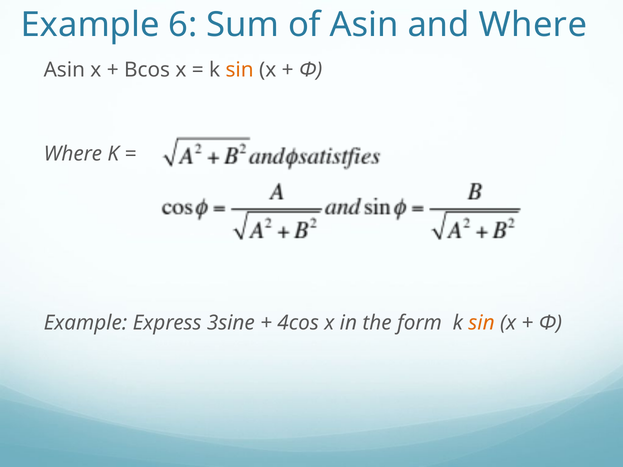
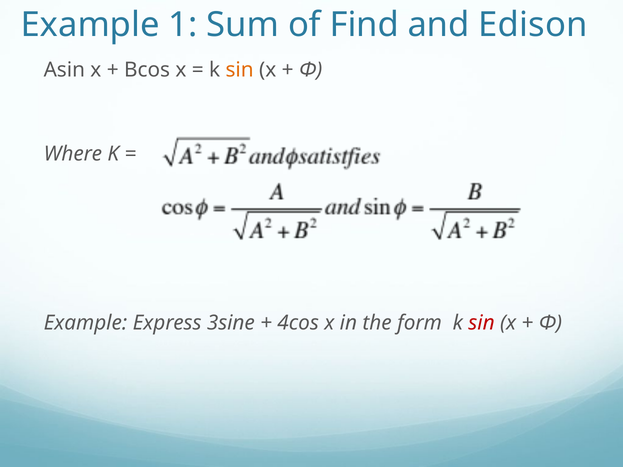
6: 6 -> 1
of Asin: Asin -> Find
and Where: Where -> Edison
sin at (482, 323) colour: orange -> red
